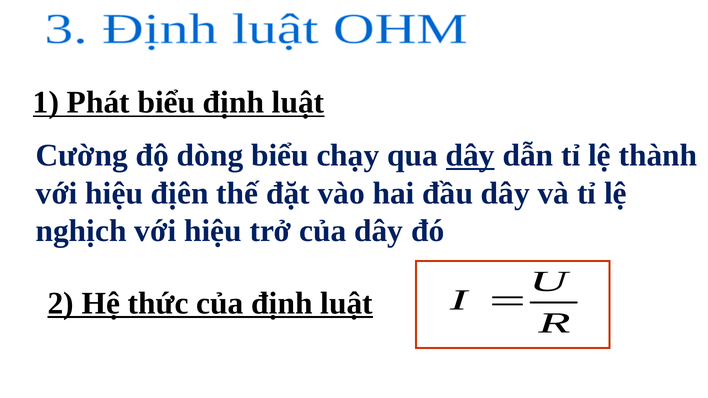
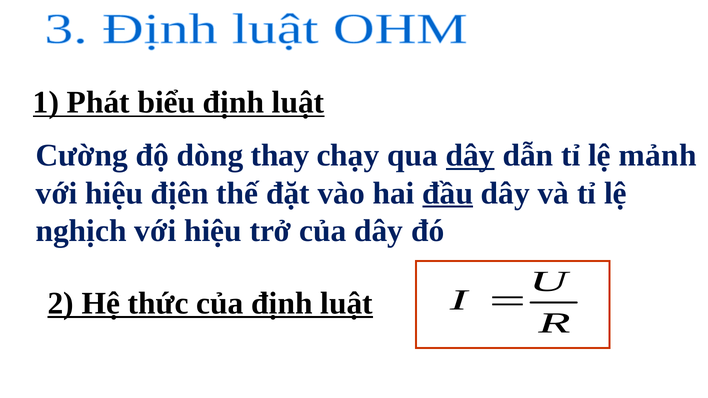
dòng biểu: biểu -> thay
thành: thành -> mảnh
đầu underline: none -> present
